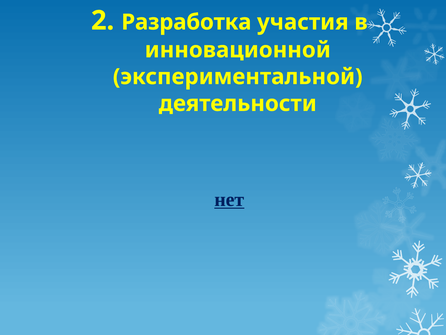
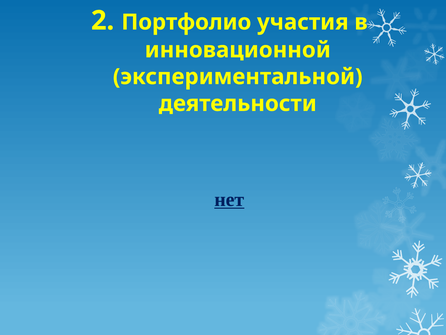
Разработка: Разработка -> Портфолио
